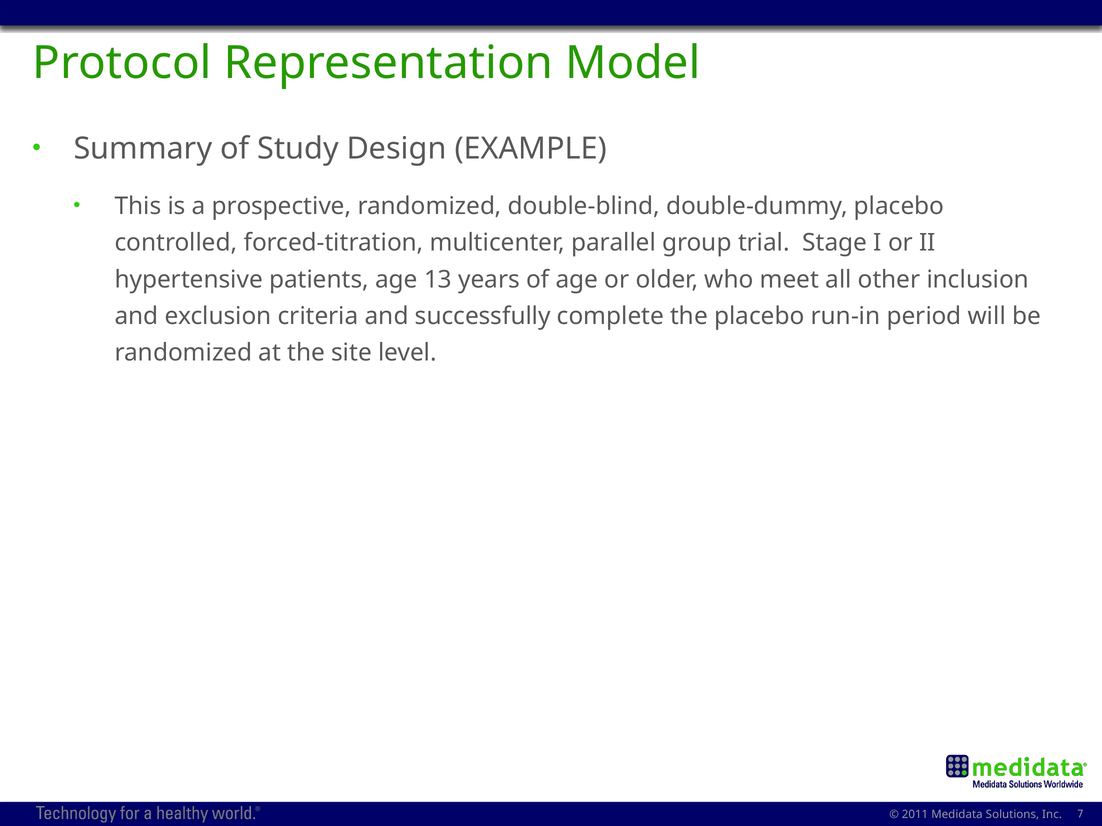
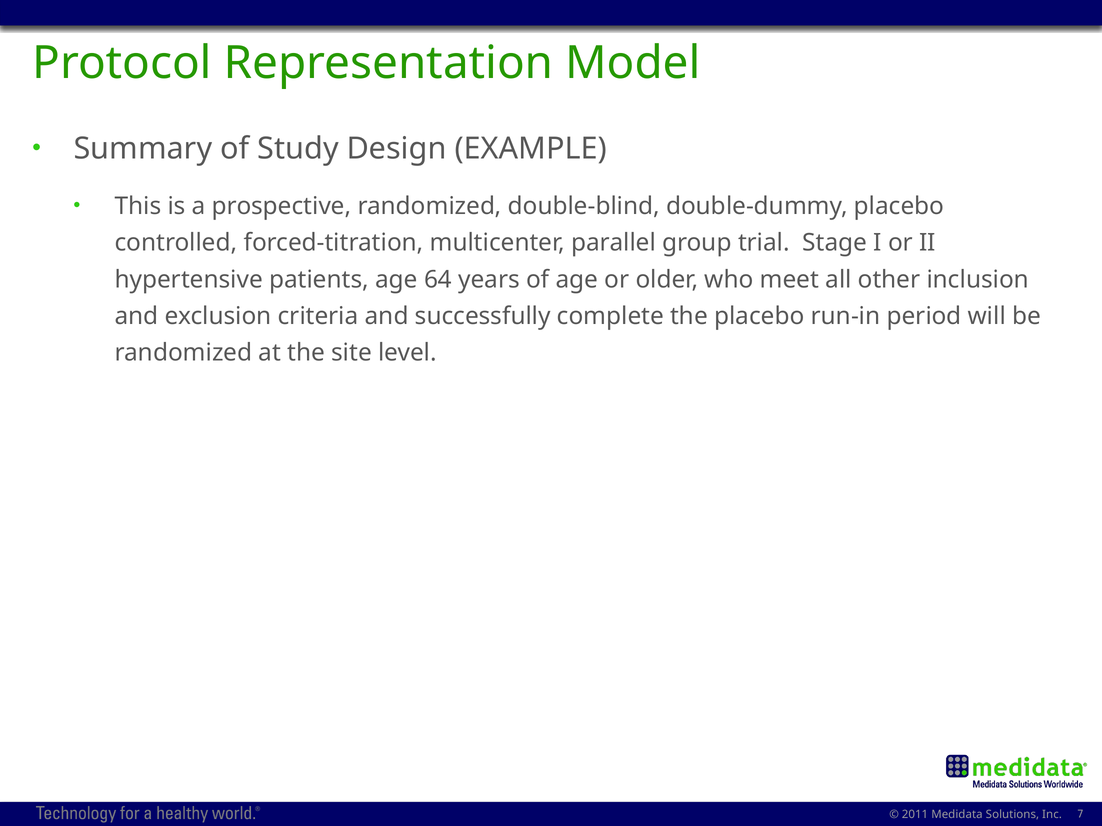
13: 13 -> 64
